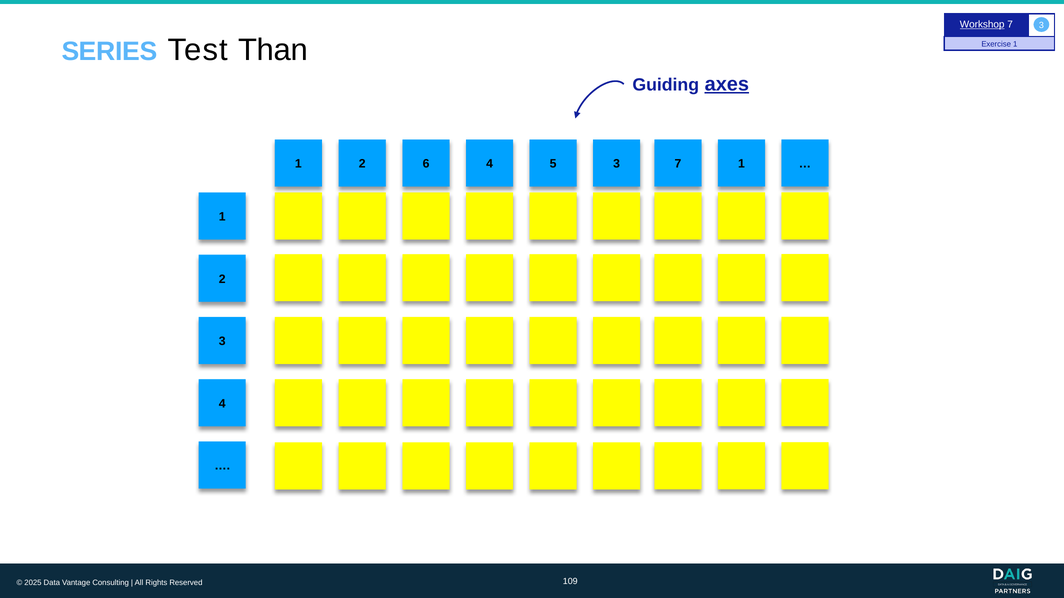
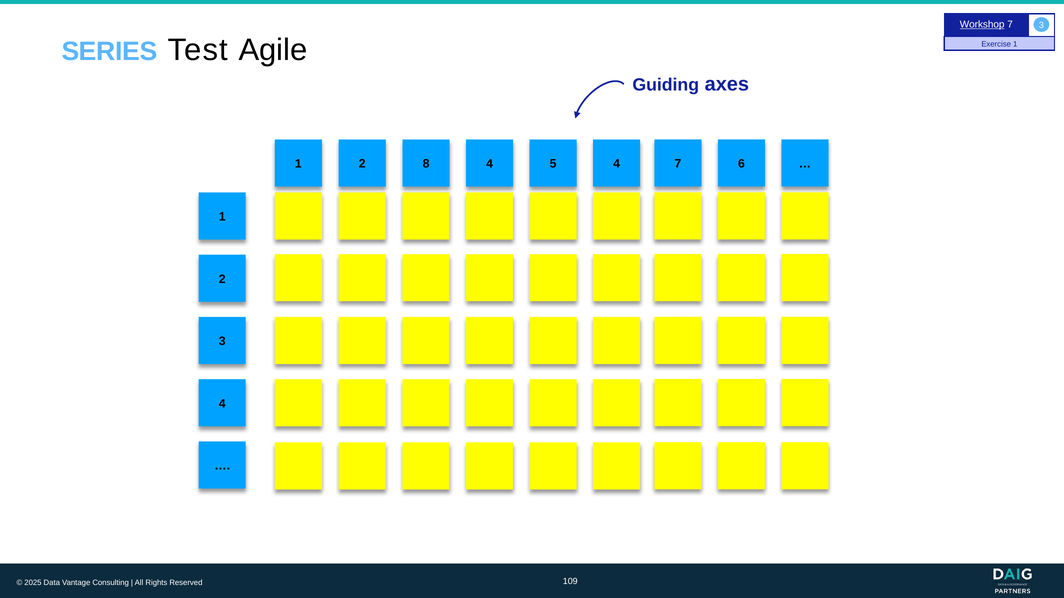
Than: Than -> Agile
axes underline: present -> none
7 1: 1 -> 6
6: 6 -> 8
5 3: 3 -> 4
